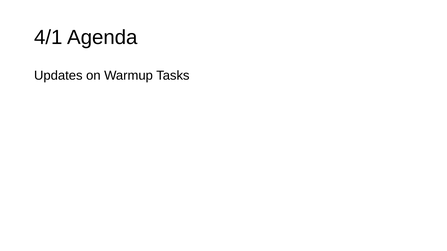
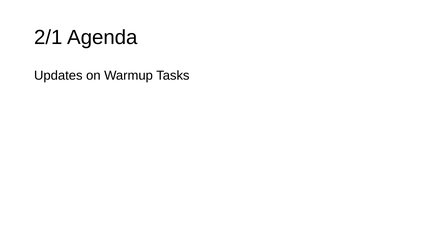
4/1: 4/1 -> 2/1
